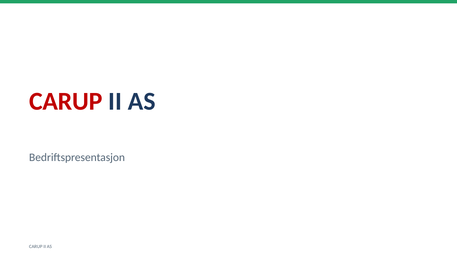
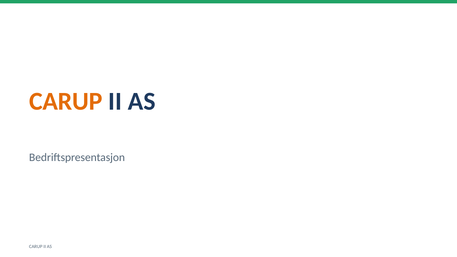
CARUP at (66, 101) colour: red -> orange
